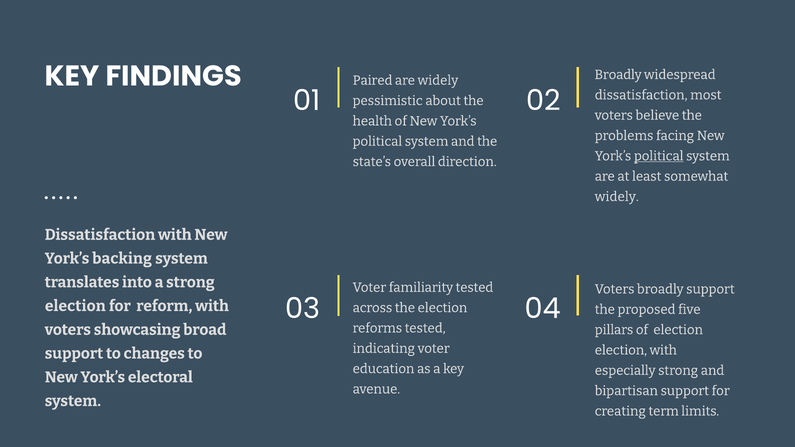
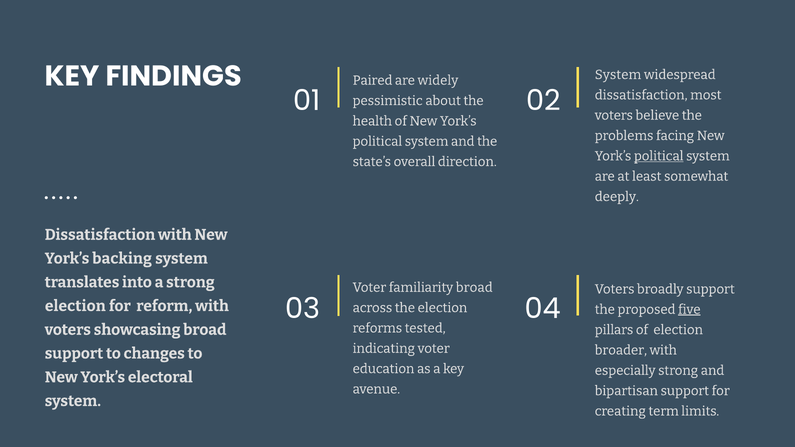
Broadly at (618, 75): Broadly -> System
widely at (617, 197): widely -> deeply
familiarity tested: tested -> broad
five underline: none -> present
election at (621, 350): election -> broader
